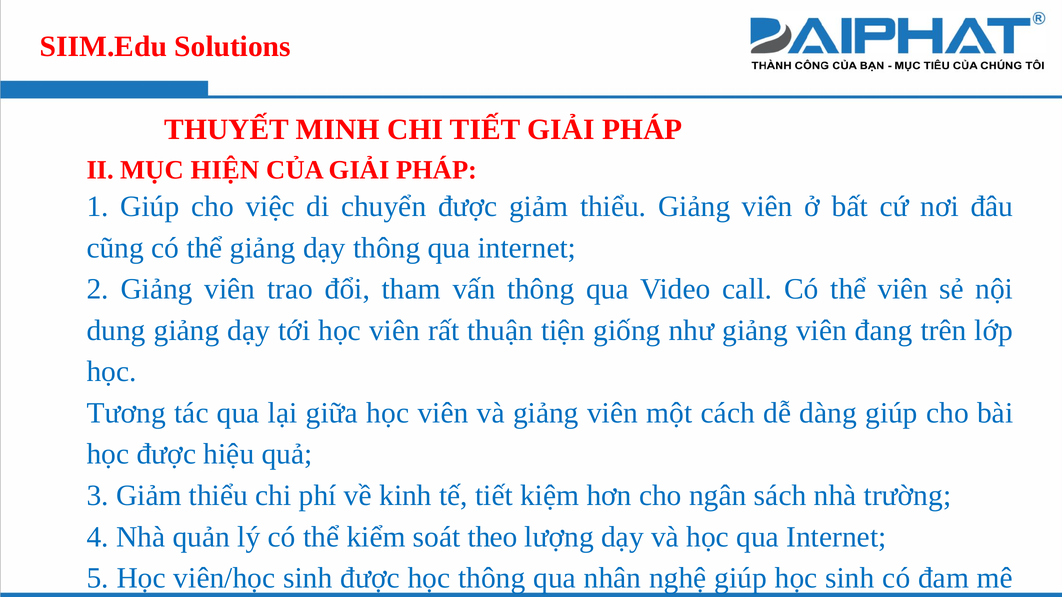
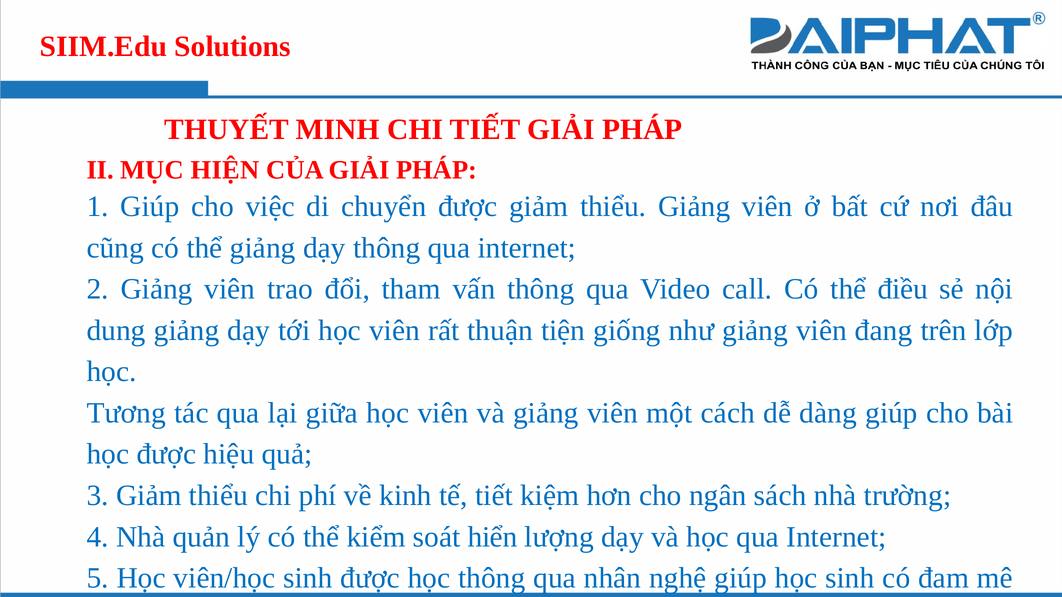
thể viên: viên -> điều
theo: theo -> hiển
